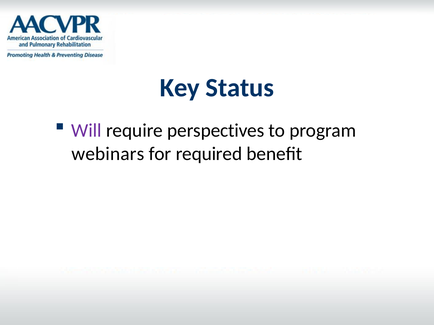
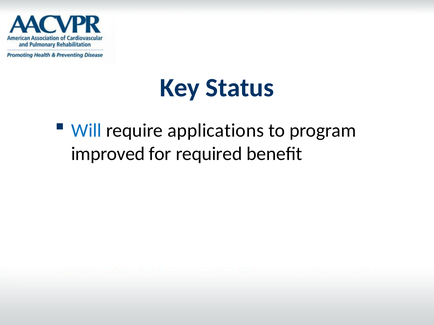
Will colour: purple -> blue
perspectives: perspectives -> applications
webinars: webinars -> improved
